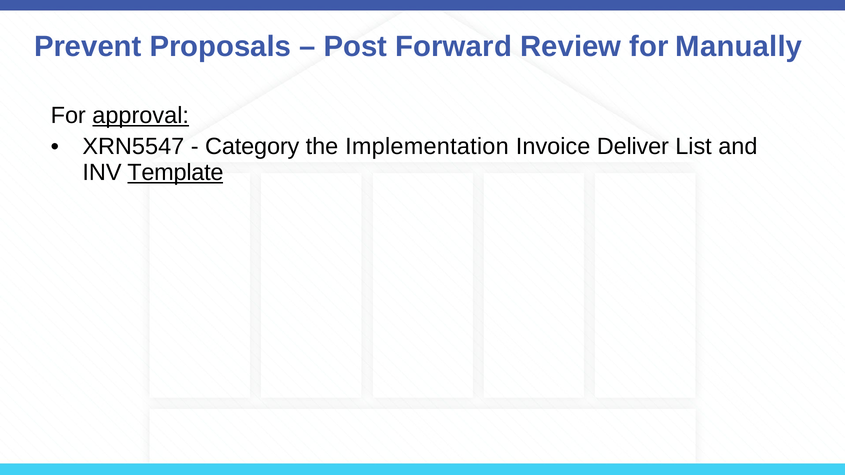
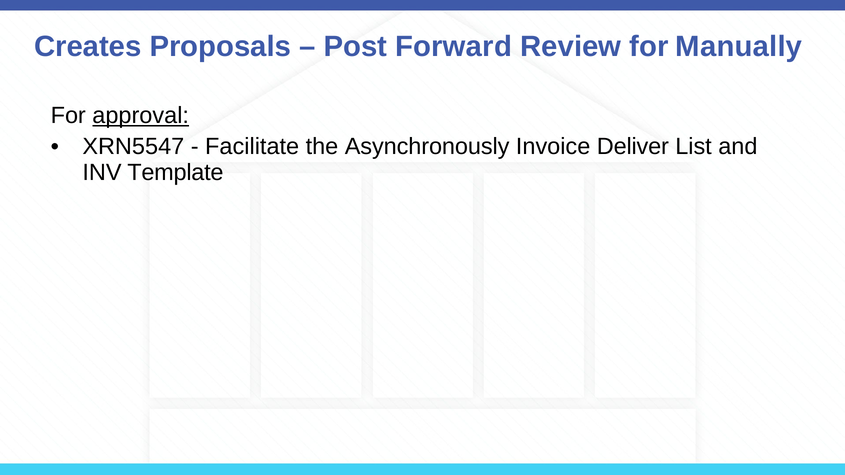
Prevent: Prevent -> Creates
Category: Category -> Facilitate
Implementation: Implementation -> Asynchronously
Template underline: present -> none
